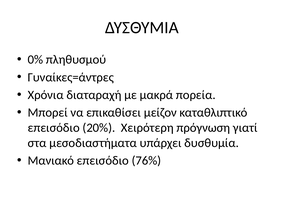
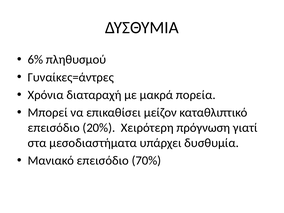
0%: 0% -> 6%
76%: 76% -> 70%
